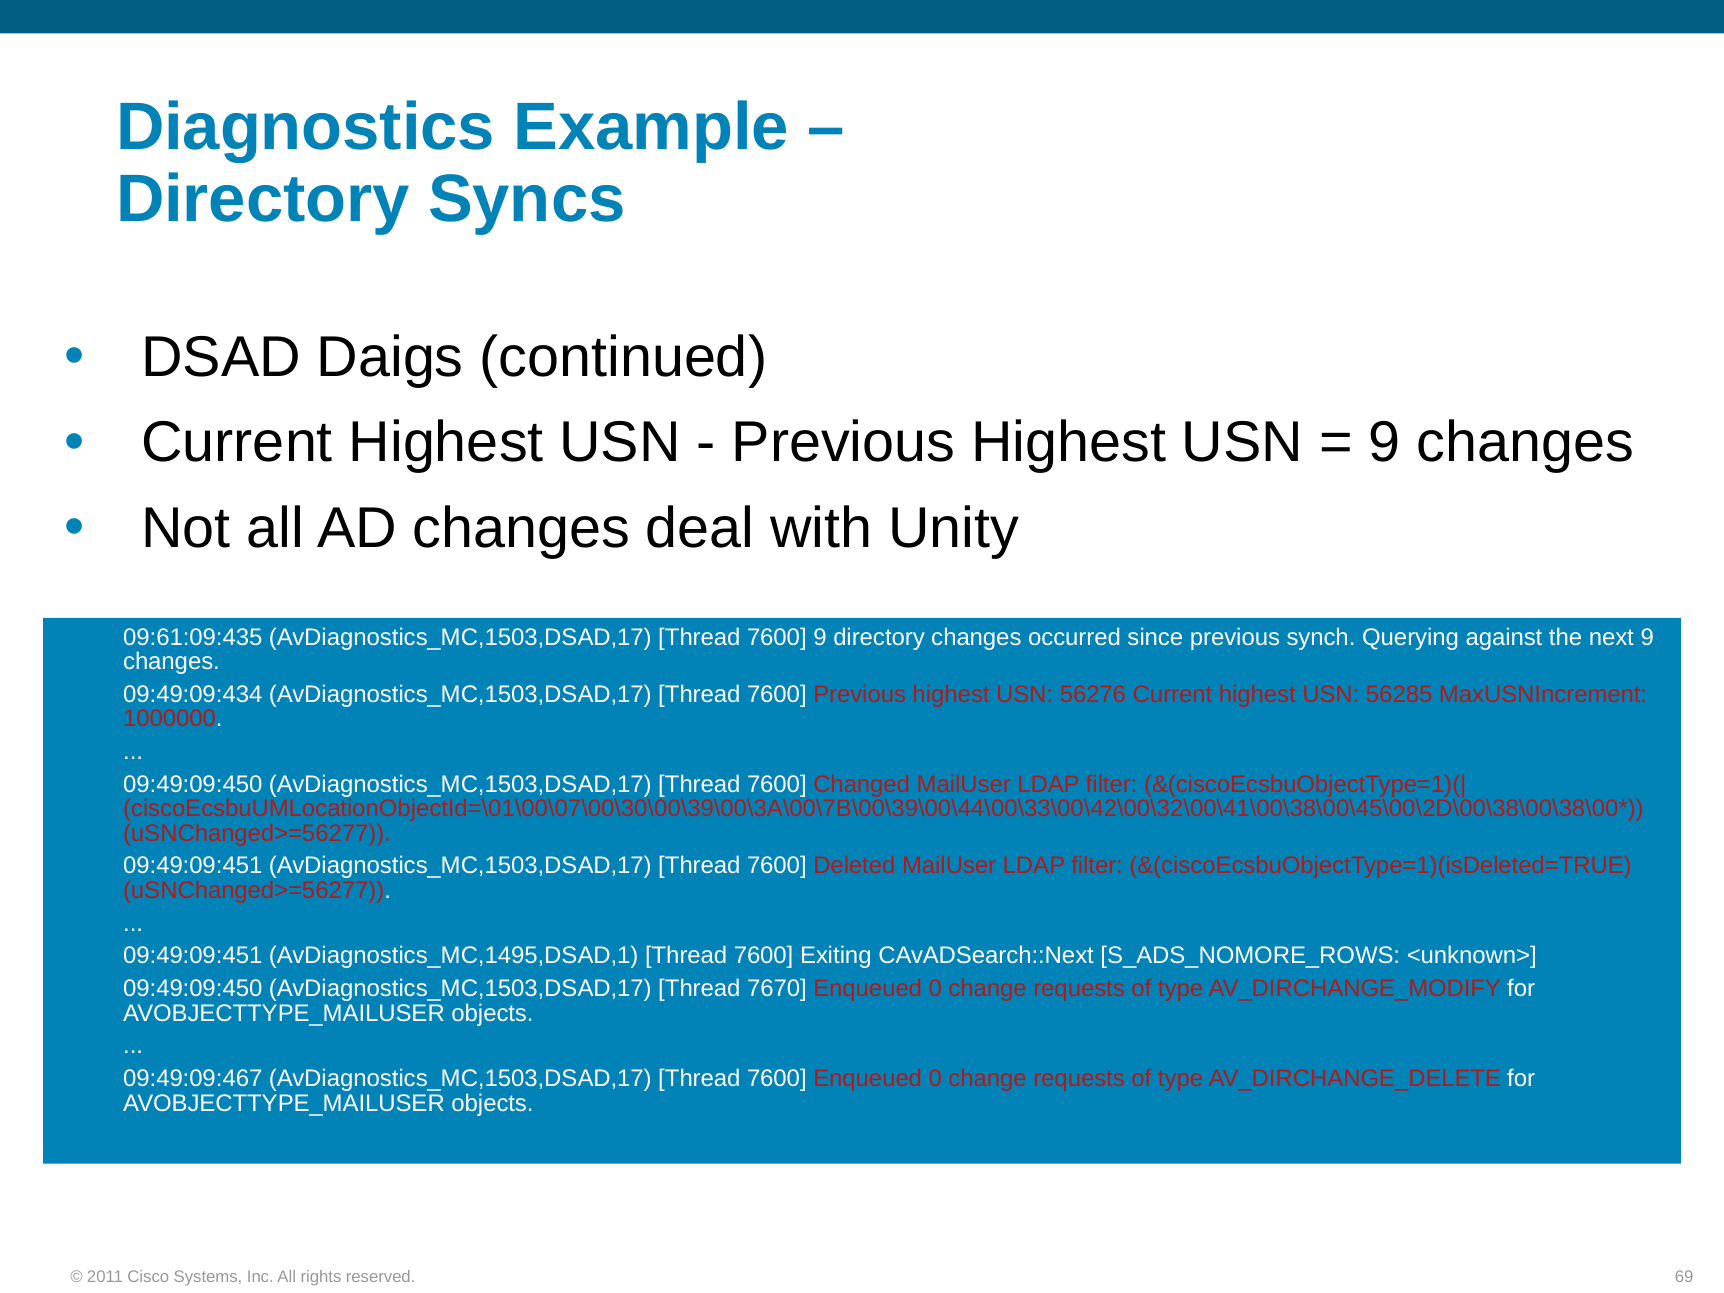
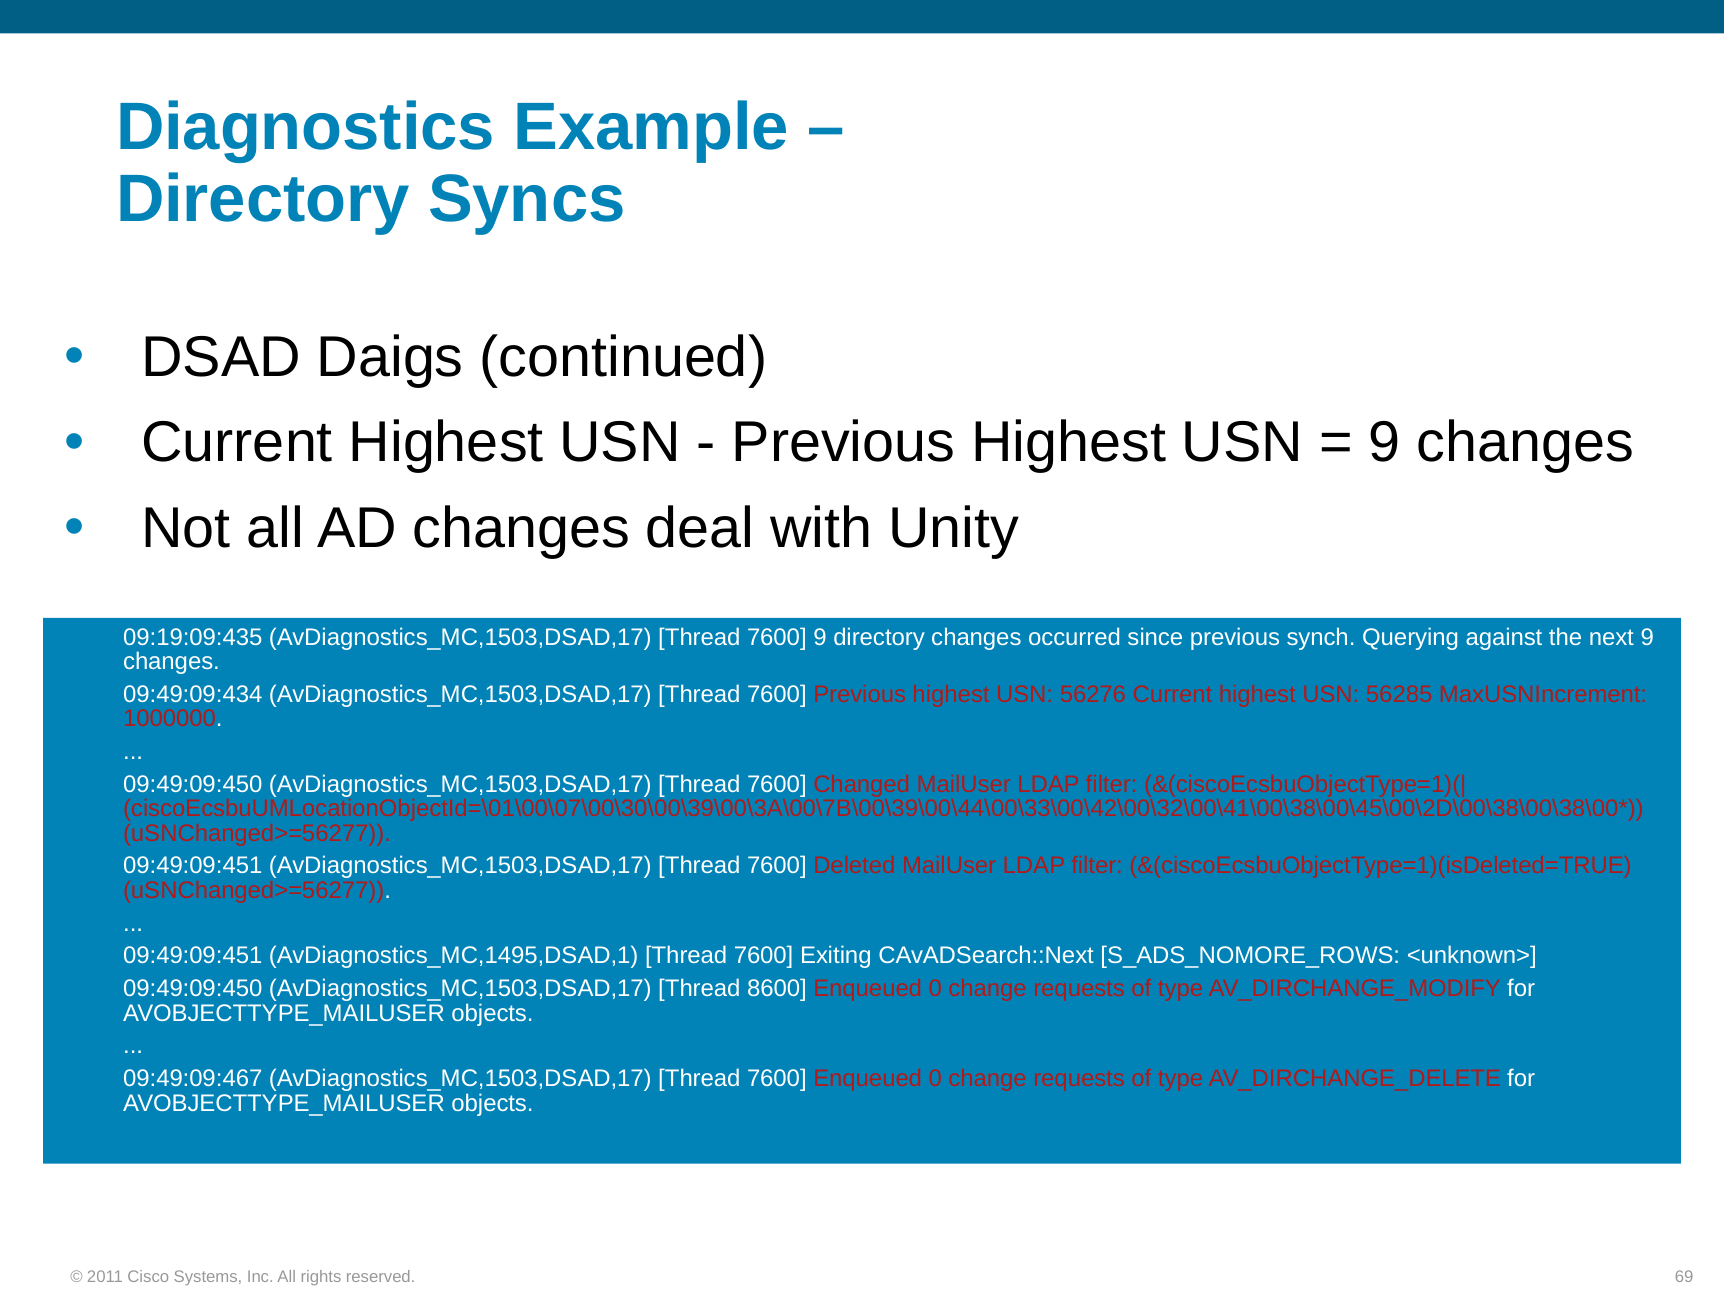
09:61:09:435: 09:61:09:435 -> 09:19:09:435
7670: 7670 -> 8600
